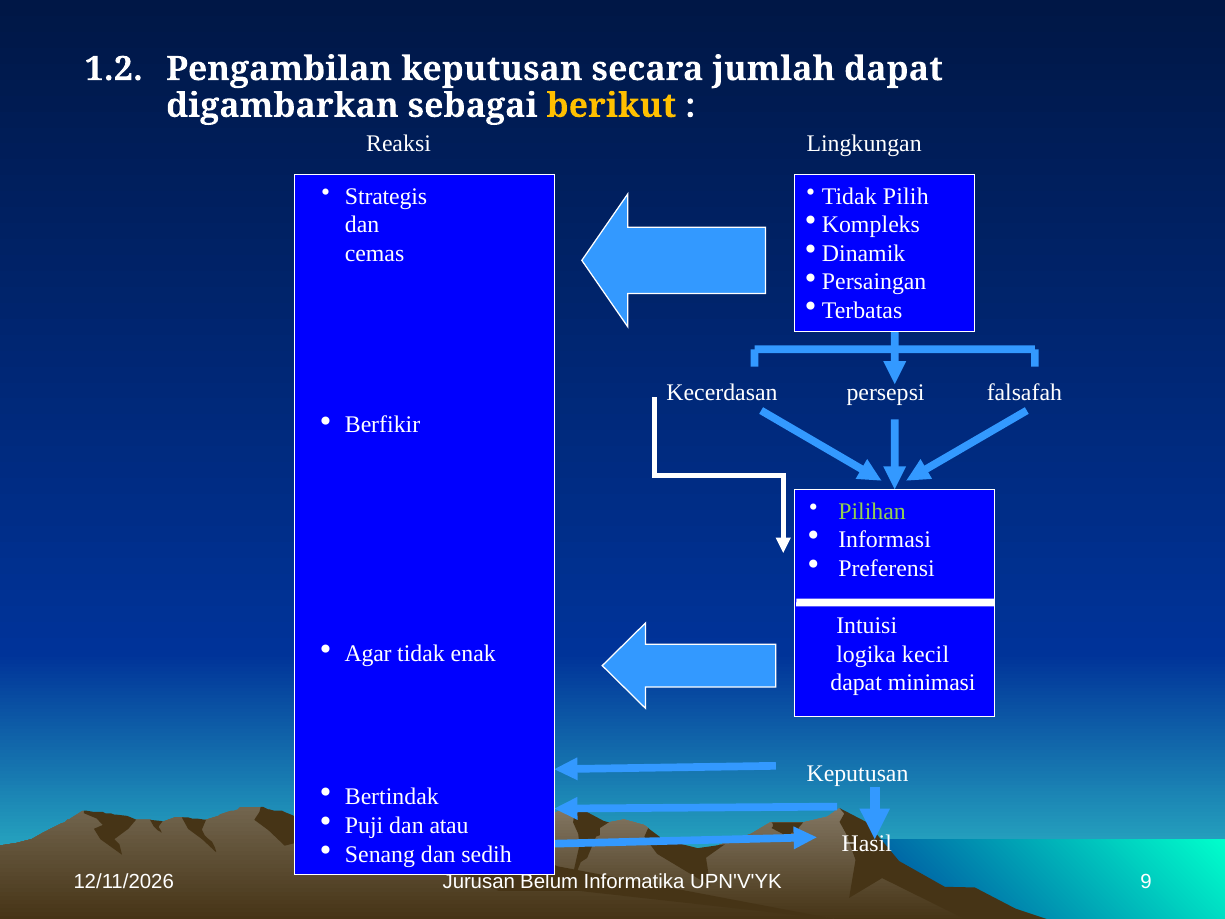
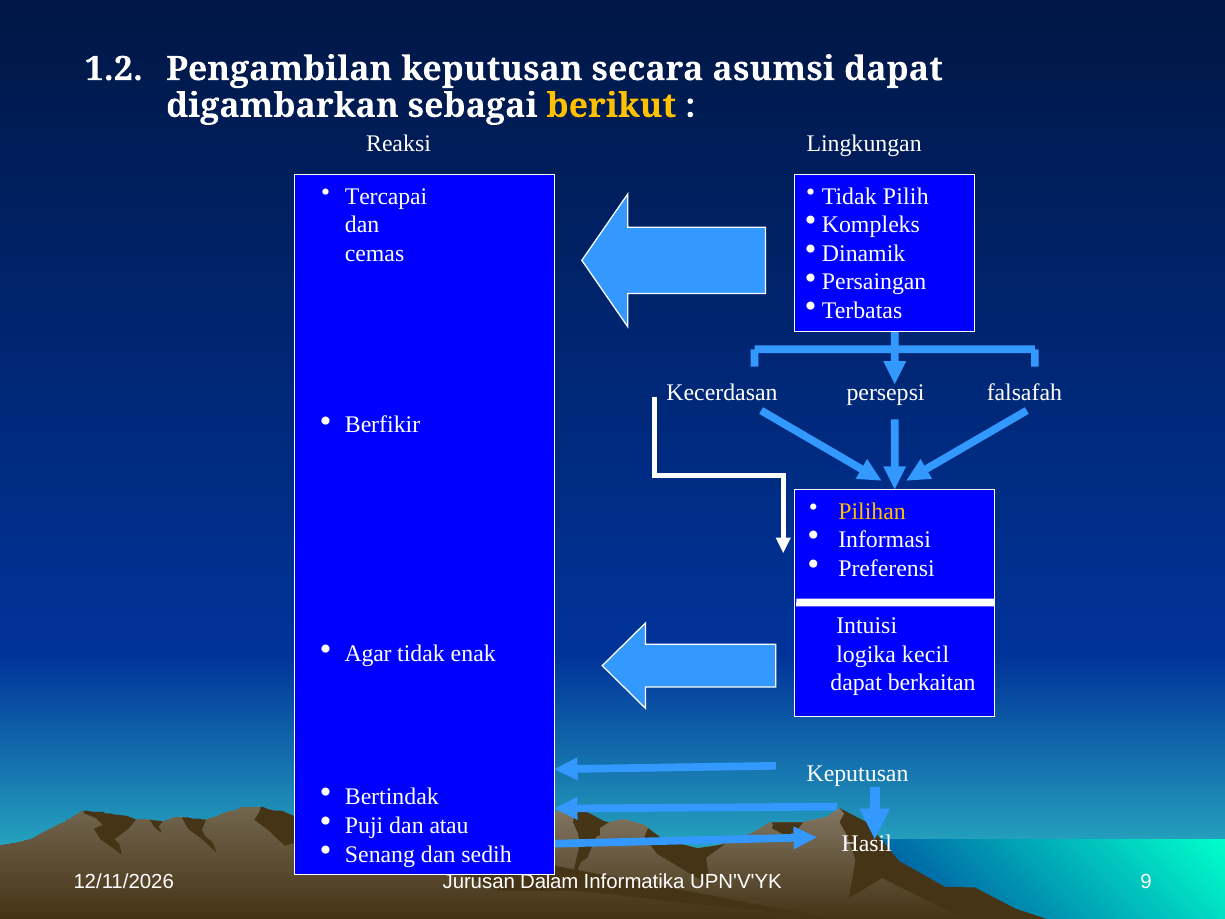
jumlah: jumlah -> asumsi
Strategis: Strategis -> Tercapai
Pilihan colour: light green -> yellow
minimasi: minimasi -> berkaitan
Belum: Belum -> Dalam
